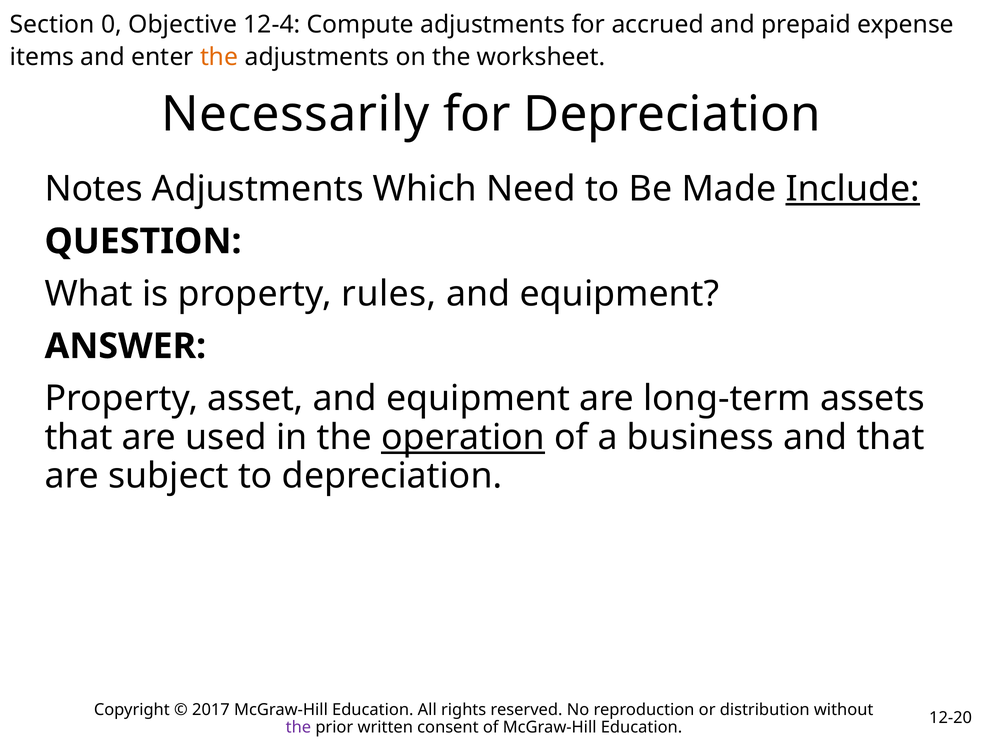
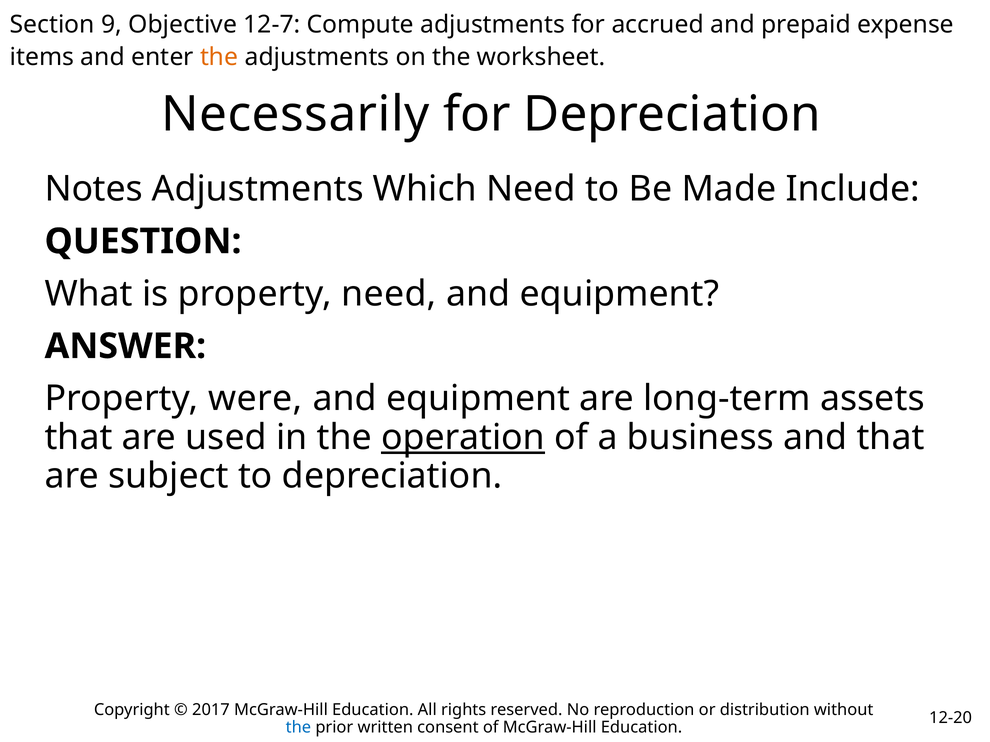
0: 0 -> 9
12-4: 12-4 -> 12-7
Include underline: present -> none
property rules: rules -> need
asset: asset -> were
the at (298, 728) colour: purple -> blue
